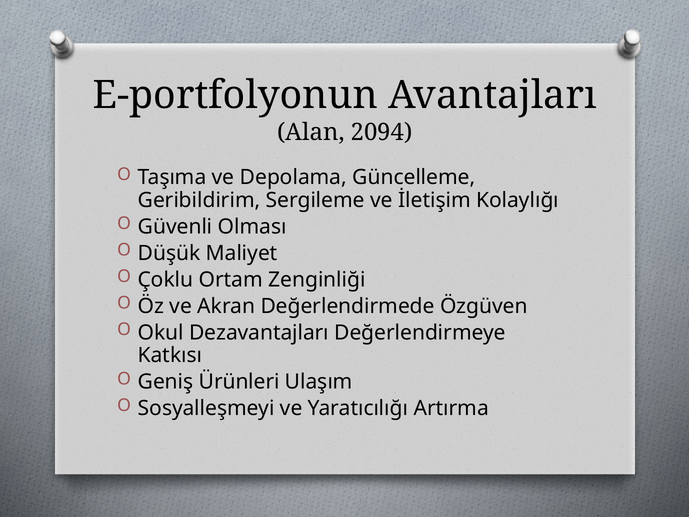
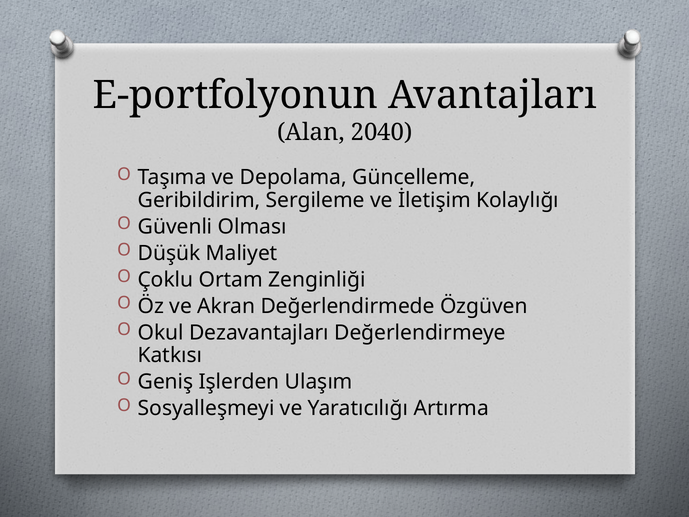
2094: 2094 -> 2040
Ürünleri: Ürünleri -> Işlerden
